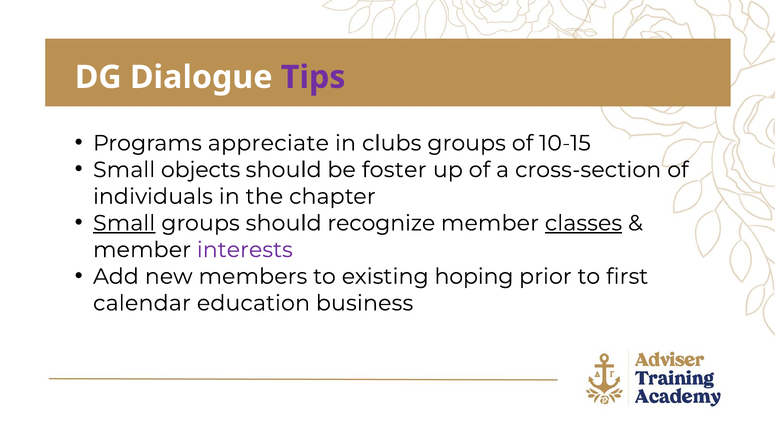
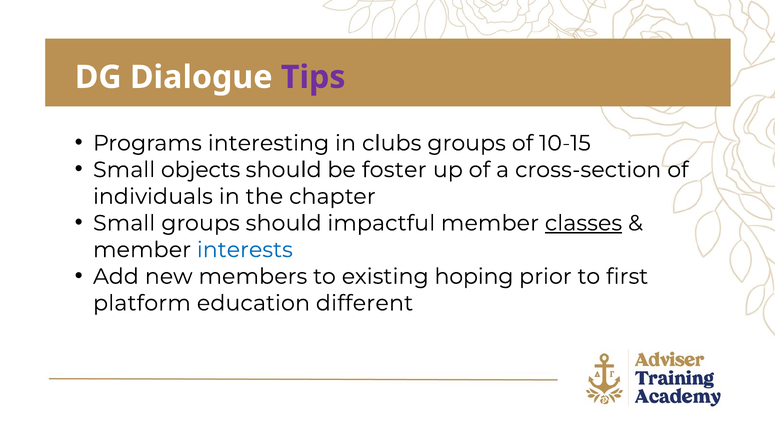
appreciate: appreciate -> interesting
Small at (124, 223) underline: present -> none
recognize: recognize -> impactful
interests colour: purple -> blue
calendar: calendar -> platform
business: business -> different
